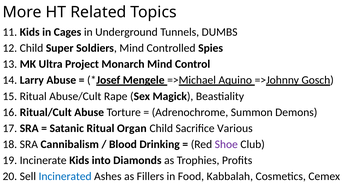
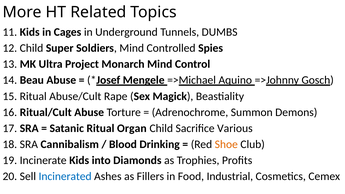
Larry: Larry -> Beau
Shoe colour: purple -> orange
Kabbalah: Kabbalah -> Industrial
